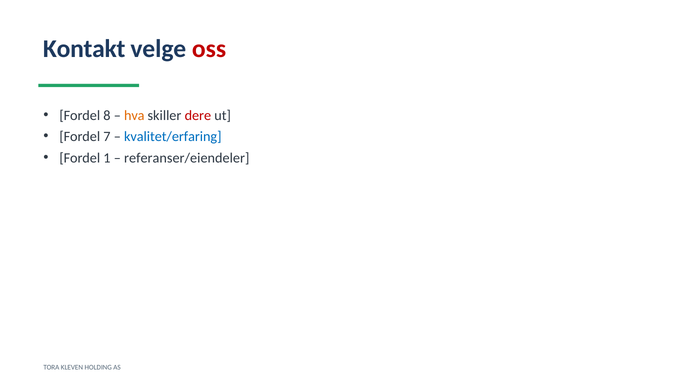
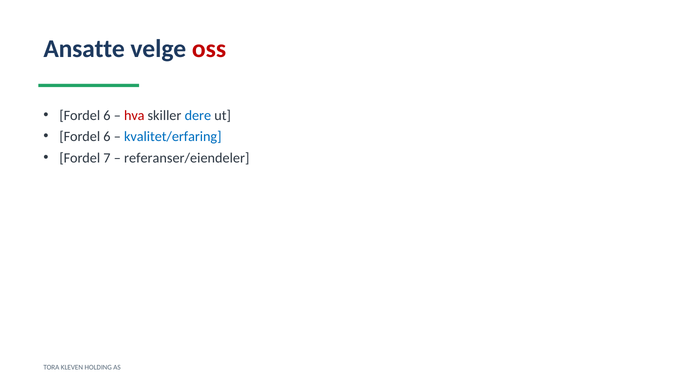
Kontakt: Kontakt -> Ansatte
8 at (107, 116): 8 -> 6
hva colour: orange -> red
dere colour: red -> blue
7 at (107, 137): 7 -> 6
1: 1 -> 7
